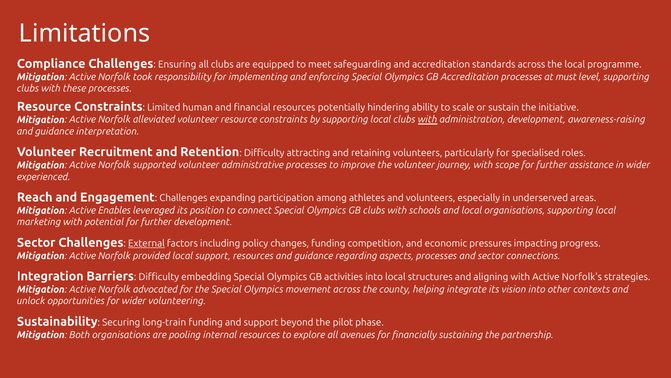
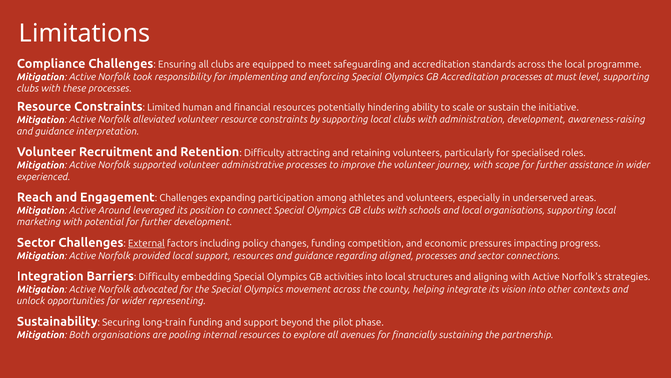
with at (428, 120) underline: present -> none
Enables: Enables -> Around
aspects: aspects -> aligned
volunteering: volunteering -> representing
